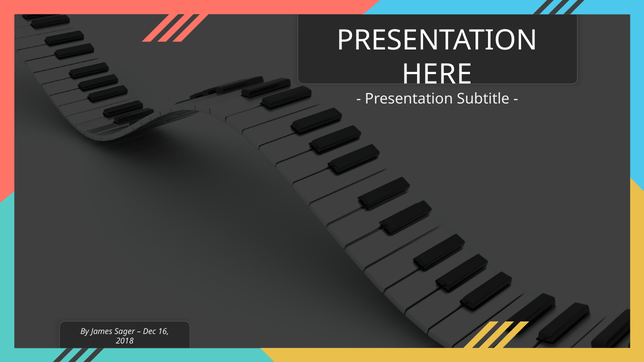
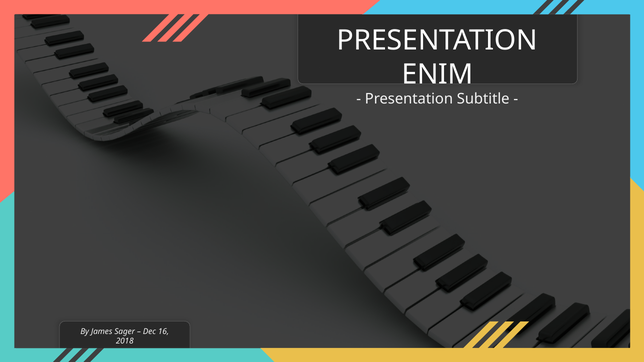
HERE: HERE -> ENIM
